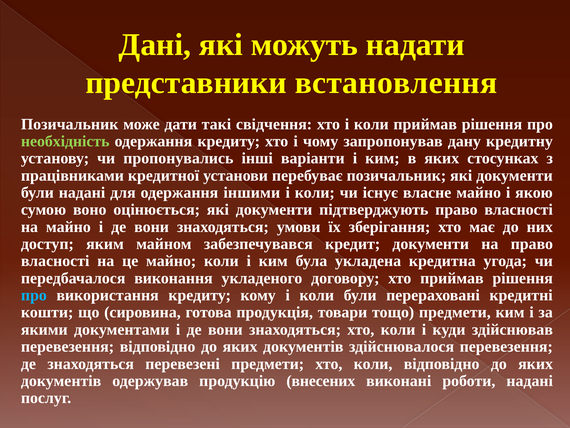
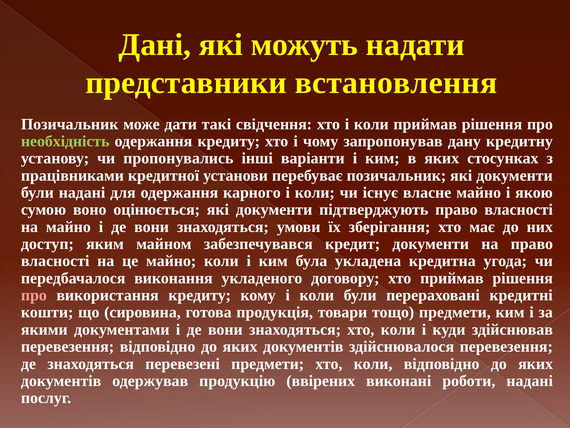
іншими: іншими -> карного
про at (34, 295) colour: light blue -> pink
внесених: внесених -> ввірених
